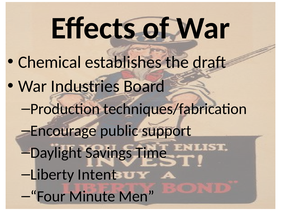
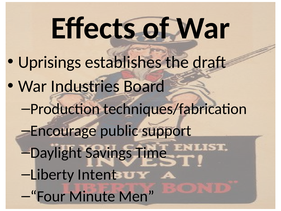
Chemical: Chemical -> Uprisings
